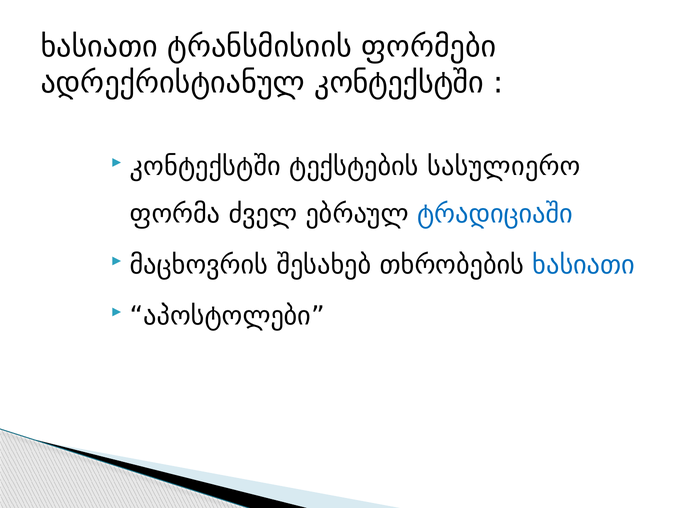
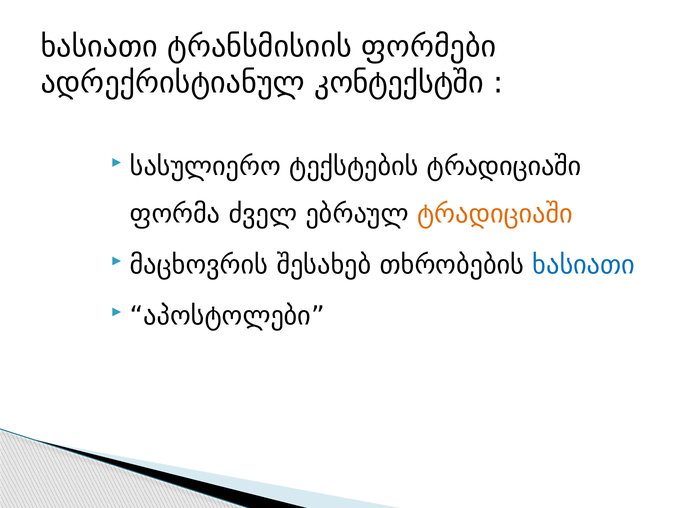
კონტექსტში at (205, 167): კონტექსტში -> სასულიერო
ტექსტების სასულიერო: სასულიერო -> ტრადიციაში
ტრადიციაში at (495, 214) colour: blue -> orange
